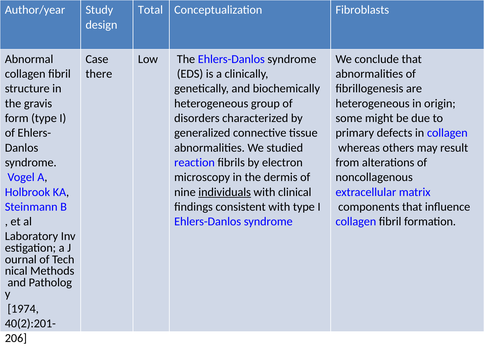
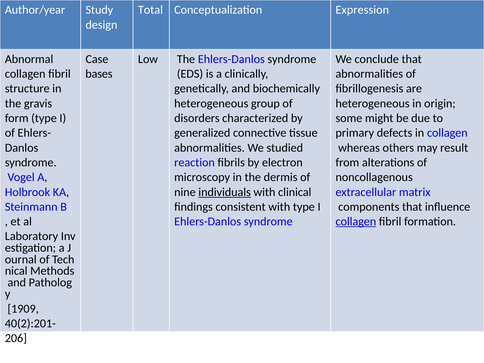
Fibroblasts: Fibroblasts -> Expression
there: there -> bases
collagen at (356, 222) underline: none -> present
1974: 1974 -> 1909
